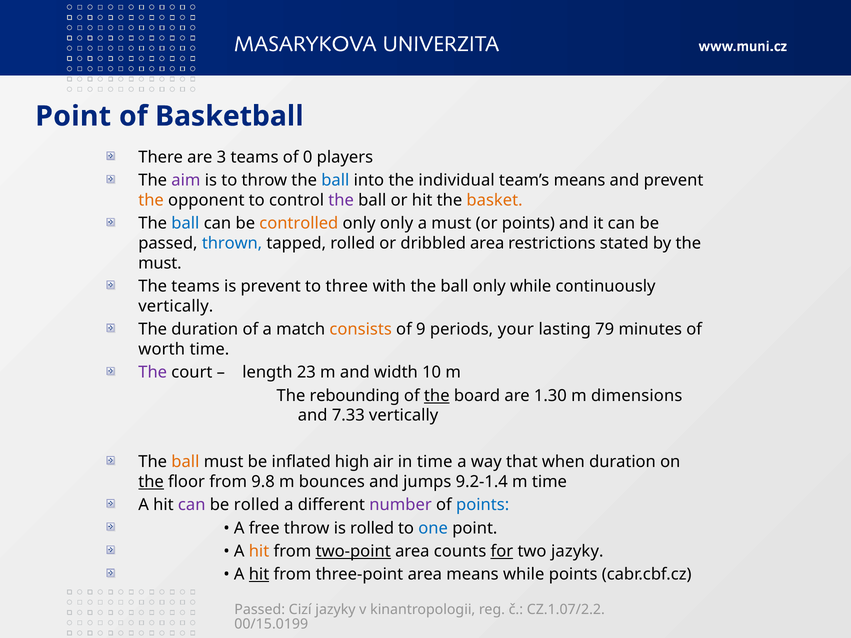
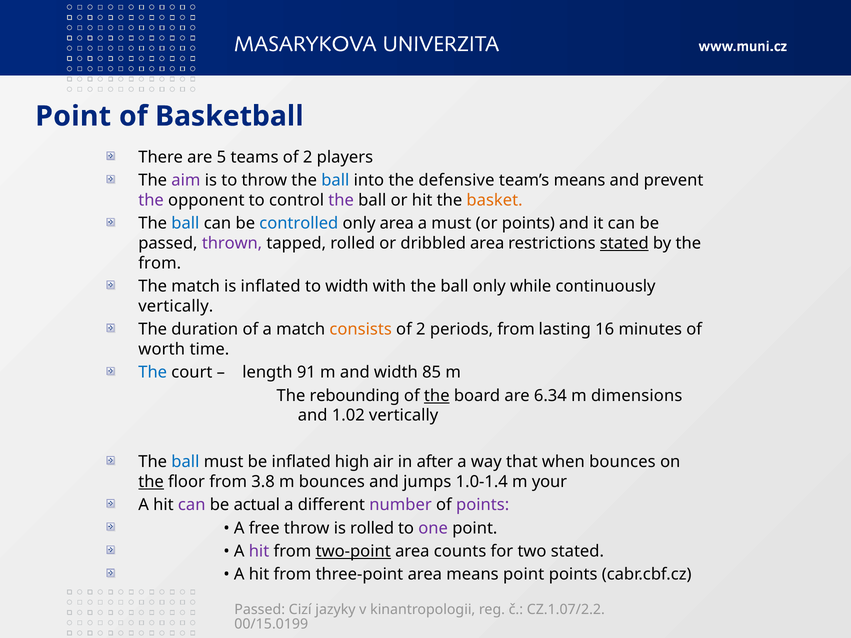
3: 3 -> 5
teams of 0: 0 -> 2
individual: individual -> defensive
the at (151, 200) colour: orange -> purple
controlled colour: orange -> blue
only only: only -> area
thrown colour: blue -> purple
stated at (624, 243) underline: none -> present
must at (160, 263): must -> from
The teams: teams -> match
is prevent: prevent -> inflated
to three: three -> width
9 at (421, 330): 9 -> 2
periods your: your -> from
79: 79 -> 16
The at (153, 373) colour: purple -> blue
23: 23 -> 91
10: 10 -> 85
1.30: 1.30 -> 6.34
7.33: 7.33 -> 1.02
ball at (185, 462) colour: orange -> blue
in time: time -> after
when duration: duration -> bounces
9.8: 9.8 -> 3.8
9.2-1.4: 9.2-1.4 -> 1.0-1.4
m time: time -> your
be rolled: rolled -> actual
points at (483, 505) colour: blue -> purple
one colour: blue -> purple
hit at (259, 551) colour: orange -> purple
for underline: present -> none
two jazyky: jazyky -> stated
hit at (259, 575) underline: present -> none
means while: while -> point
